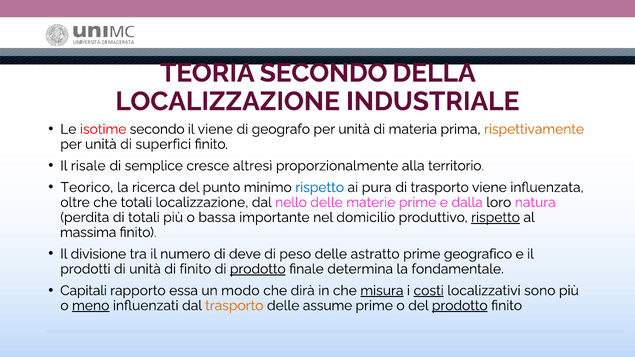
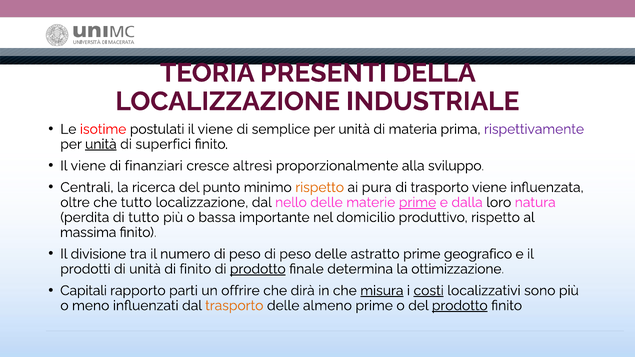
TEORIA SECONDO: SECONDO -> PRESENTI
isotime secondo: secondo -> postulati
geografo: geografo -> semplice
rispettivamente colour: orange -> purple
unità at (101, 144) underline: none -> present
risale at (88, 166): risale -> viene
semplice: semplice -> finanziari
territorio: territorio -> sviluppo
Teorico: Teorico -> Centrali
rispetto at (320, 187) colour: blue -> orange
che totali: totali -> tutto
prime at (418, 202) underline: none -> present
di totali: totali -> tutto
rispetto at (496, 217) underline: present -> none
numero di deve: deve -> peso
fondamentale: fondamentale -> ottimizzazione
essa: essa -> parti
modo: modo -> offrire
meno underline: present -> none
assume: assume -> almeno
